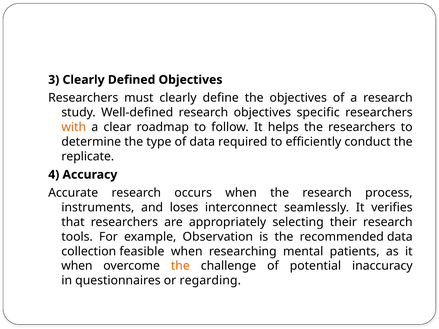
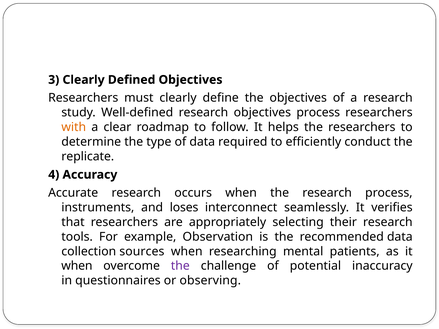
objectives specific: specific -> process
feasible: feasible -> sources
the at (180, 266) colour: orange -> purple
regarding: regarding -> observing
